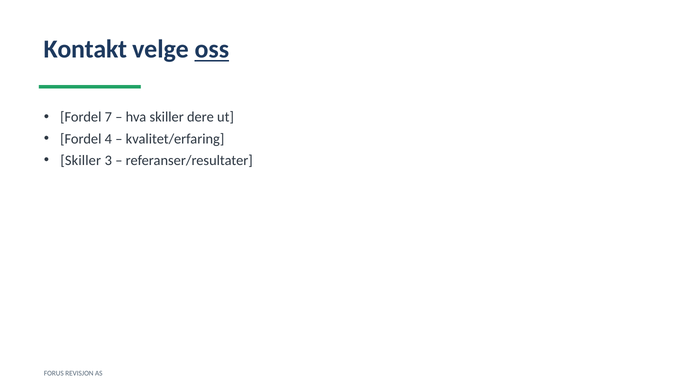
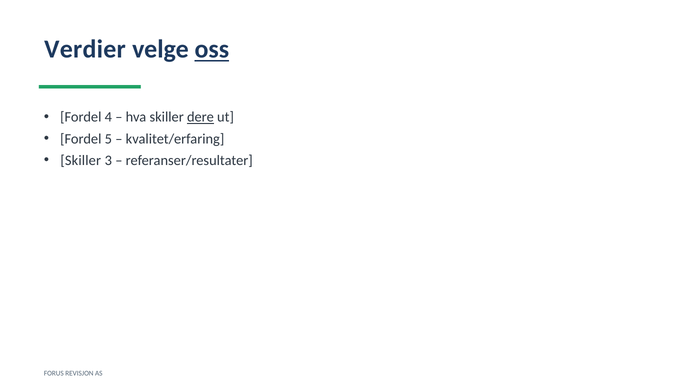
Kontakt: Kontakt -> Verdier
7: 7 -> 4
dere underline: none -> present
4: 4 -> 5
